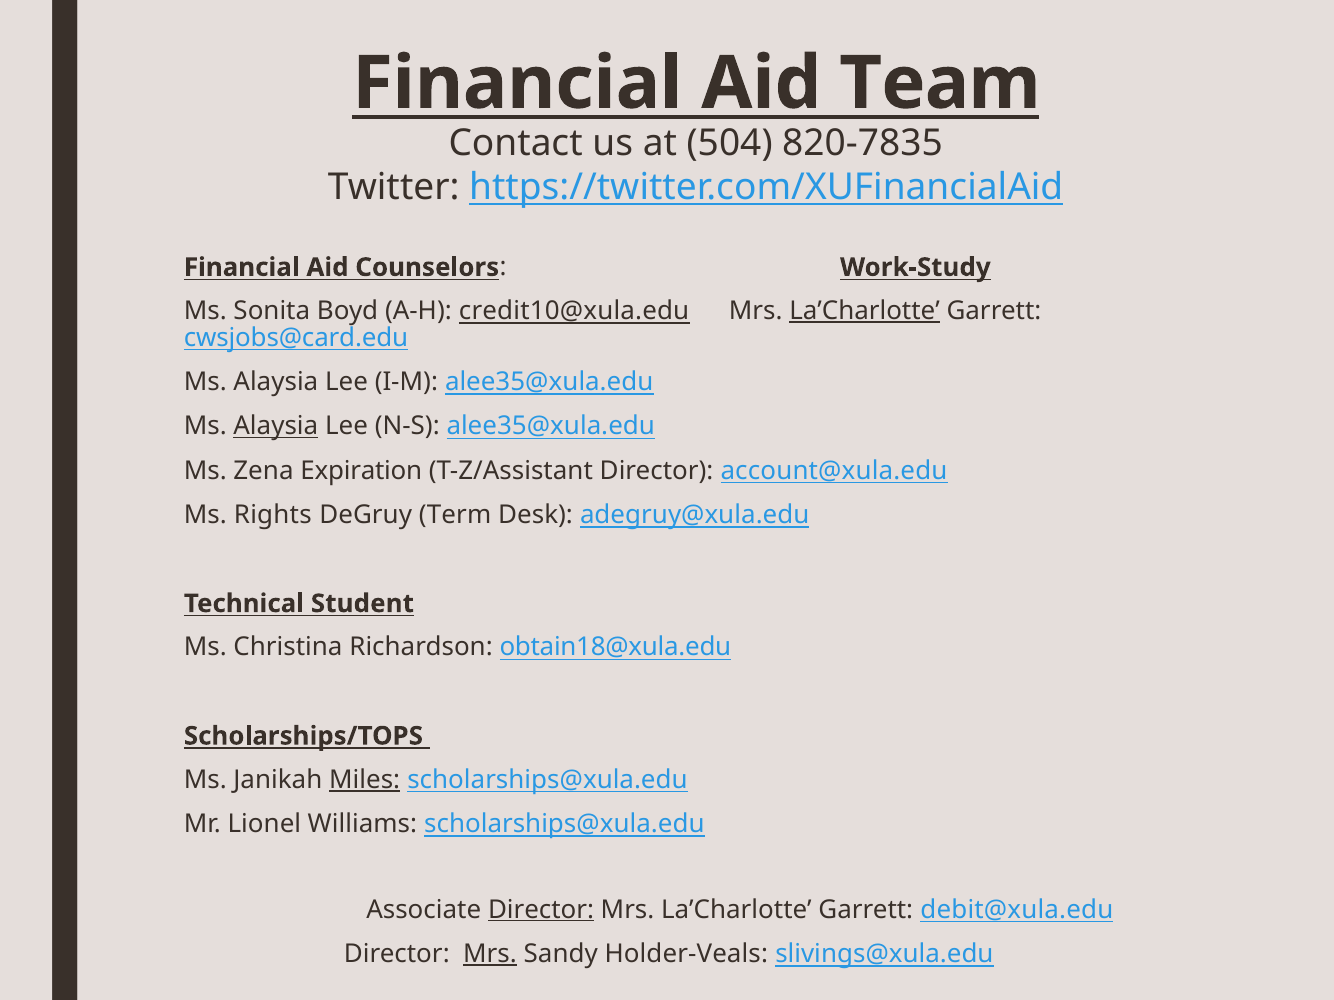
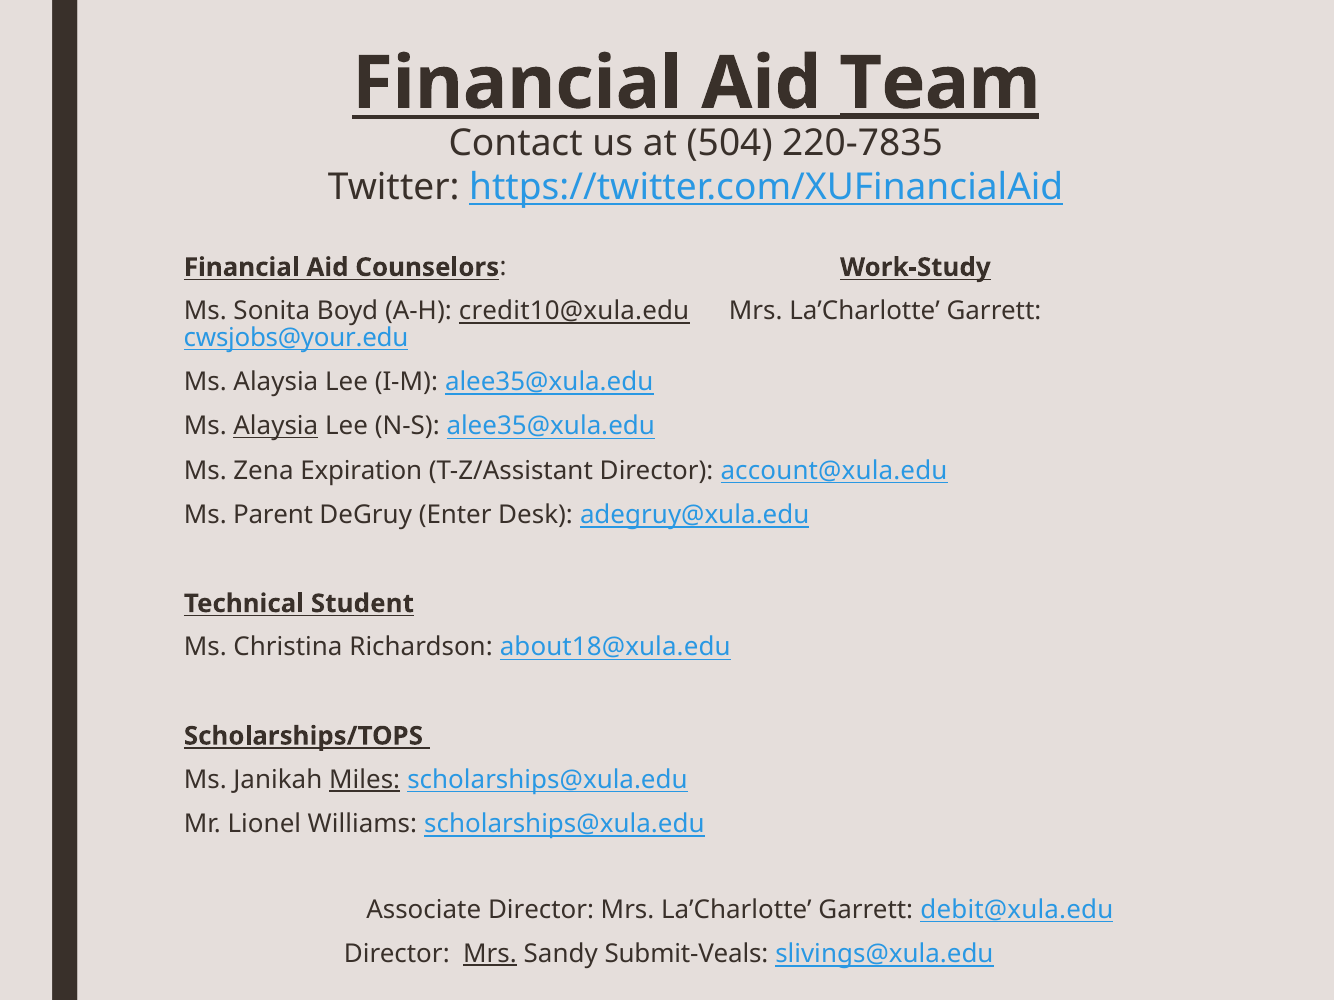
Team underline: none -> present
820-7835: 820-7835 -> 220-7835
La’Charlotte at (865, 311) underline: present -> none
cwsjobs@card.edu: cwsjobs@card.edu -> cwsjobs@your.edu
Rights: Rights -> Parent
Term: Term -> Enter
obtain18@xula.edu: obtain18@xula.edu -> about18@xula.edu
Director at (541, 910) underline: present -> none
Holder-Veals: Holder-Veals -> Submit-Veals
